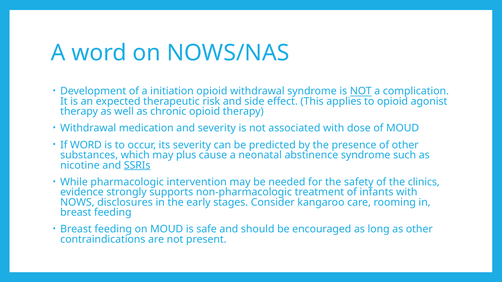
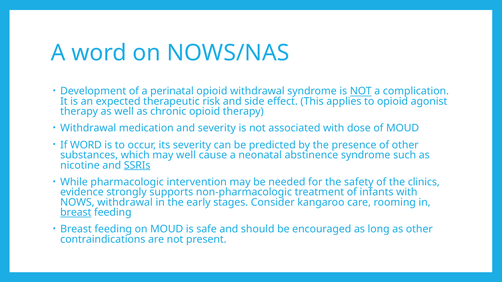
initiation: initiation -> perinatal
may plus: plus -> well
NOWS disclosures: disclosures -> withdrawal
breast at (76, 213) underline: none -> present
